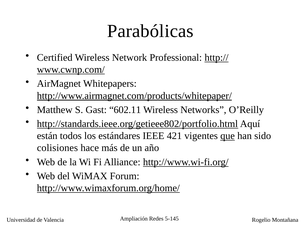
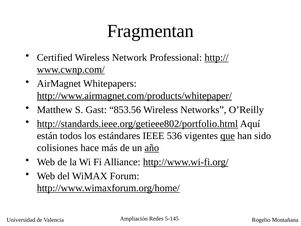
Parabólicas: Parabólicas -> Fragmentan
602.11: 602.11 -> 853.56
421: 421 -> 536
año underline: none -> present
